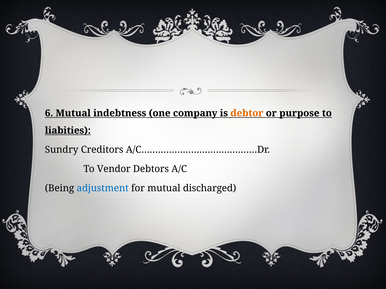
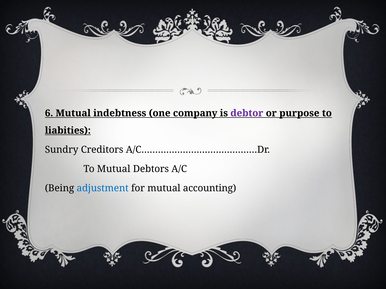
debtor colour: orange -> purple
To Vendor: Vendor -> Mutual
discharged: discharged -> accounting
